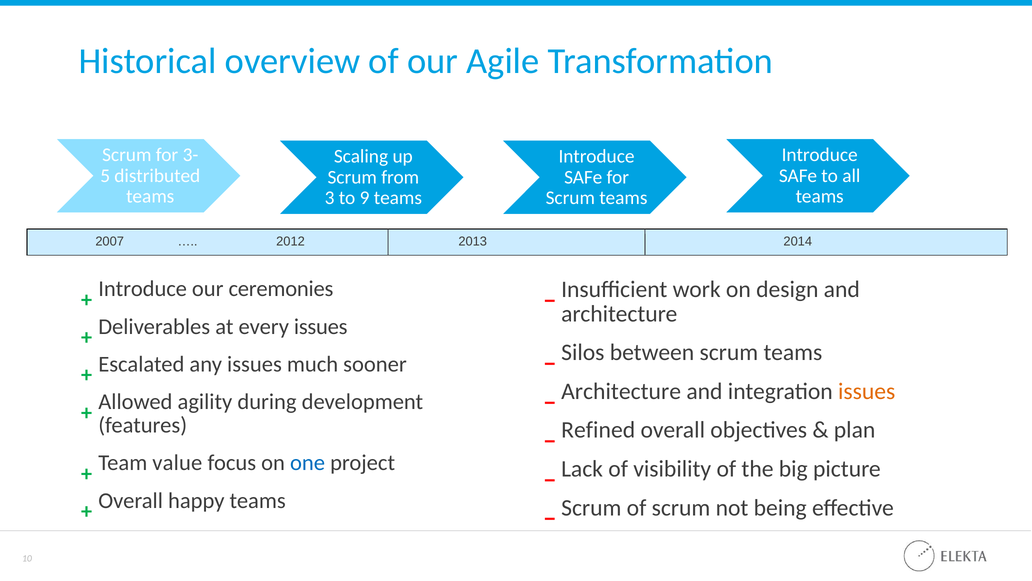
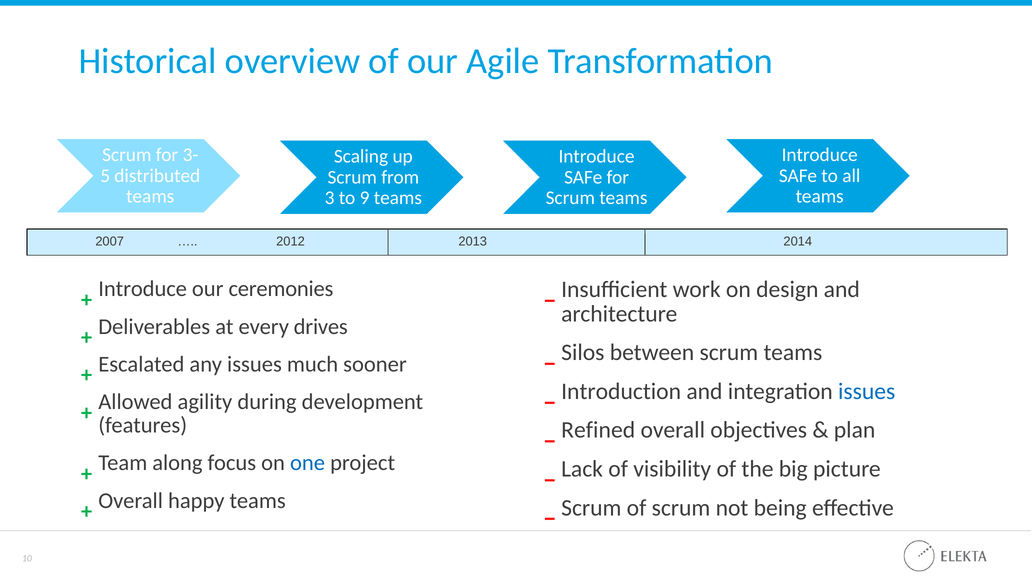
every issues: issues -> drives
Architecture at (621, 391): Architecture -> Introduction
issues at (867, 391) colour: orange -> blue
value: value -> along
